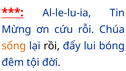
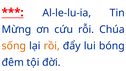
rồi colour: black -> orange
